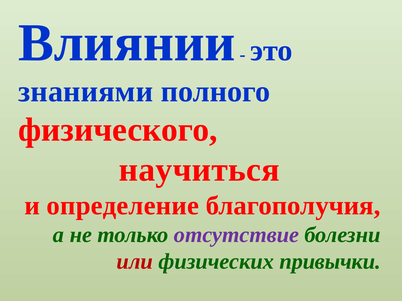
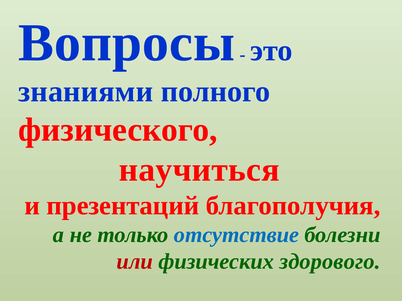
Влиянии: Влиянии -> Вопросы
определение: определение -> презентаций
отсутствие colour: purple -> blue
привычки: привычки -> здорового
